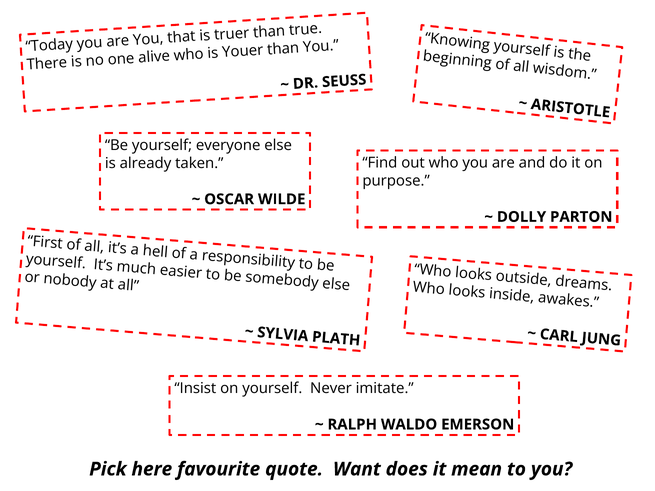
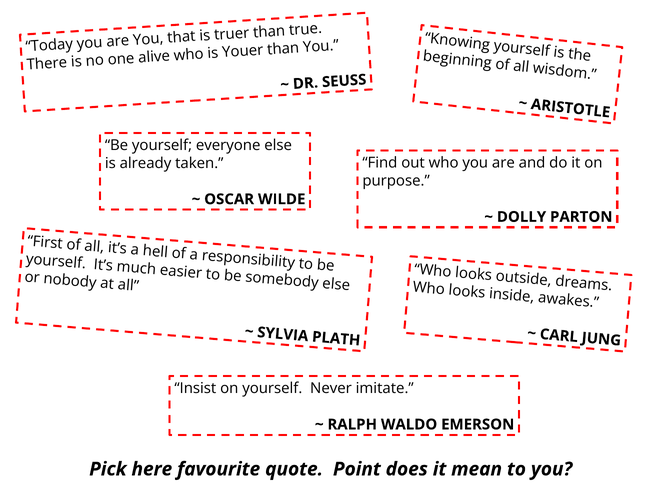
Want: Want -> Point
